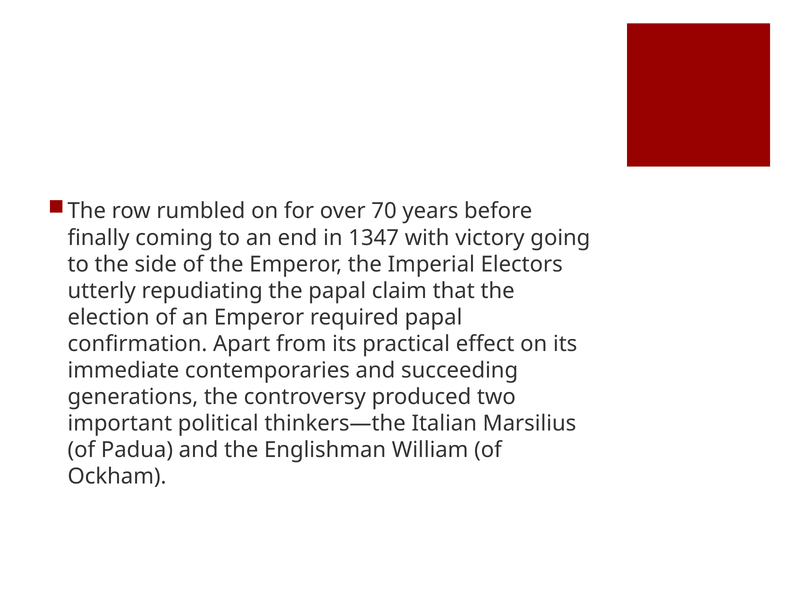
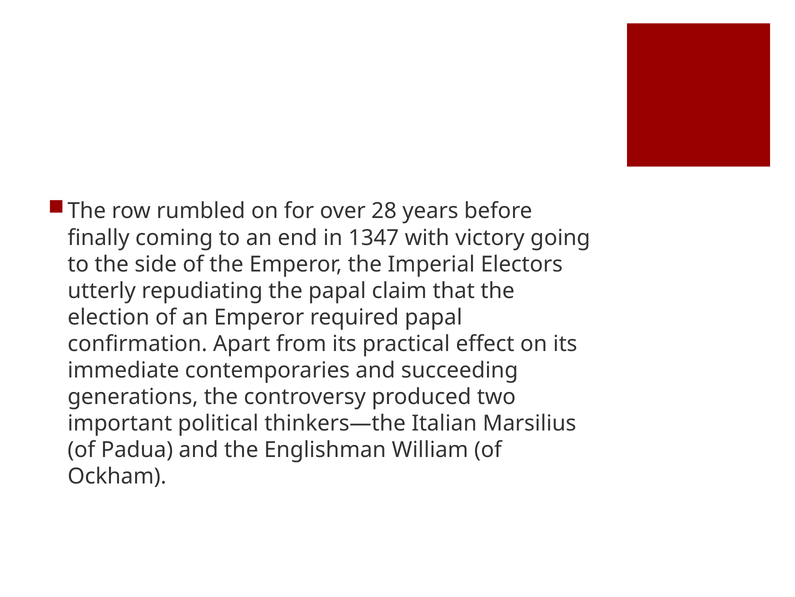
70: 70 -> 28
